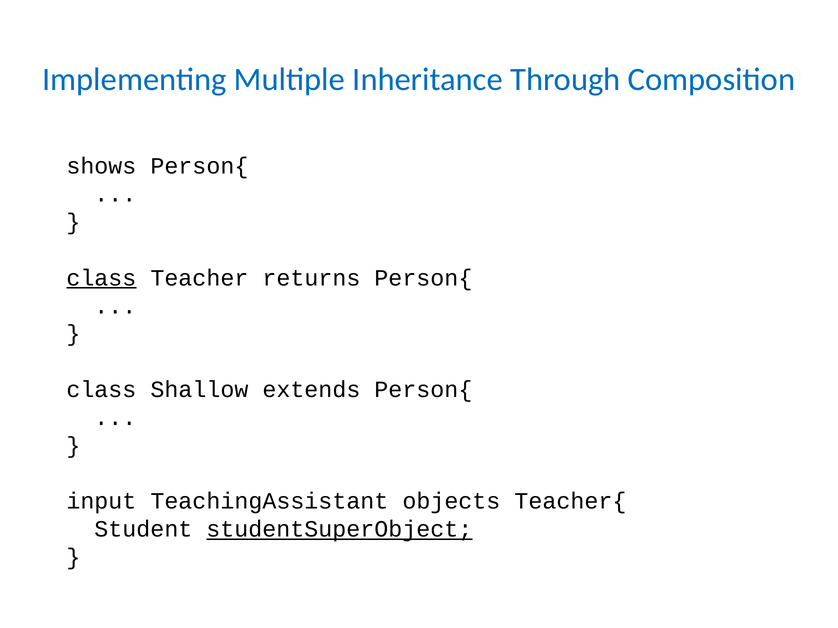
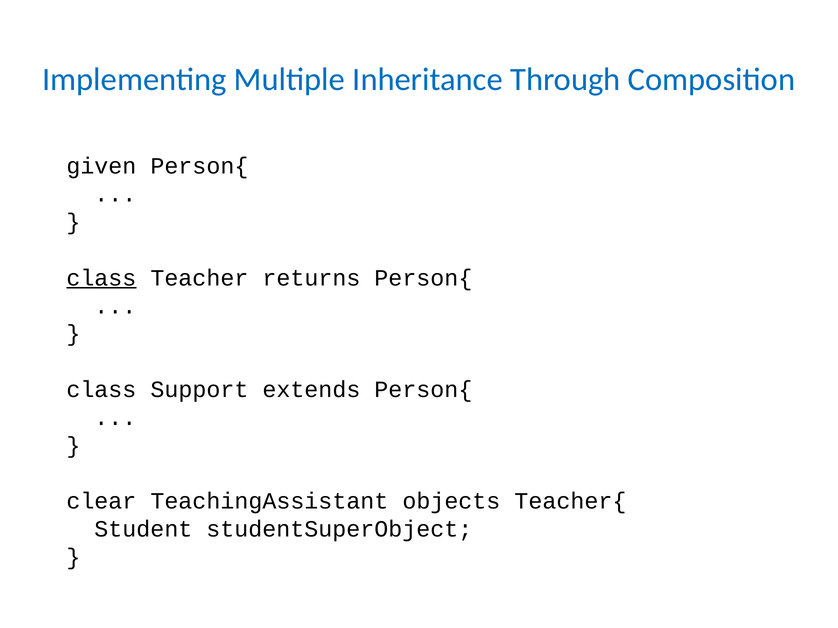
shows: shows -> given
Shallow: Shallow -> Support
input: input -> clear
studentSuperObject underline: present -> none
